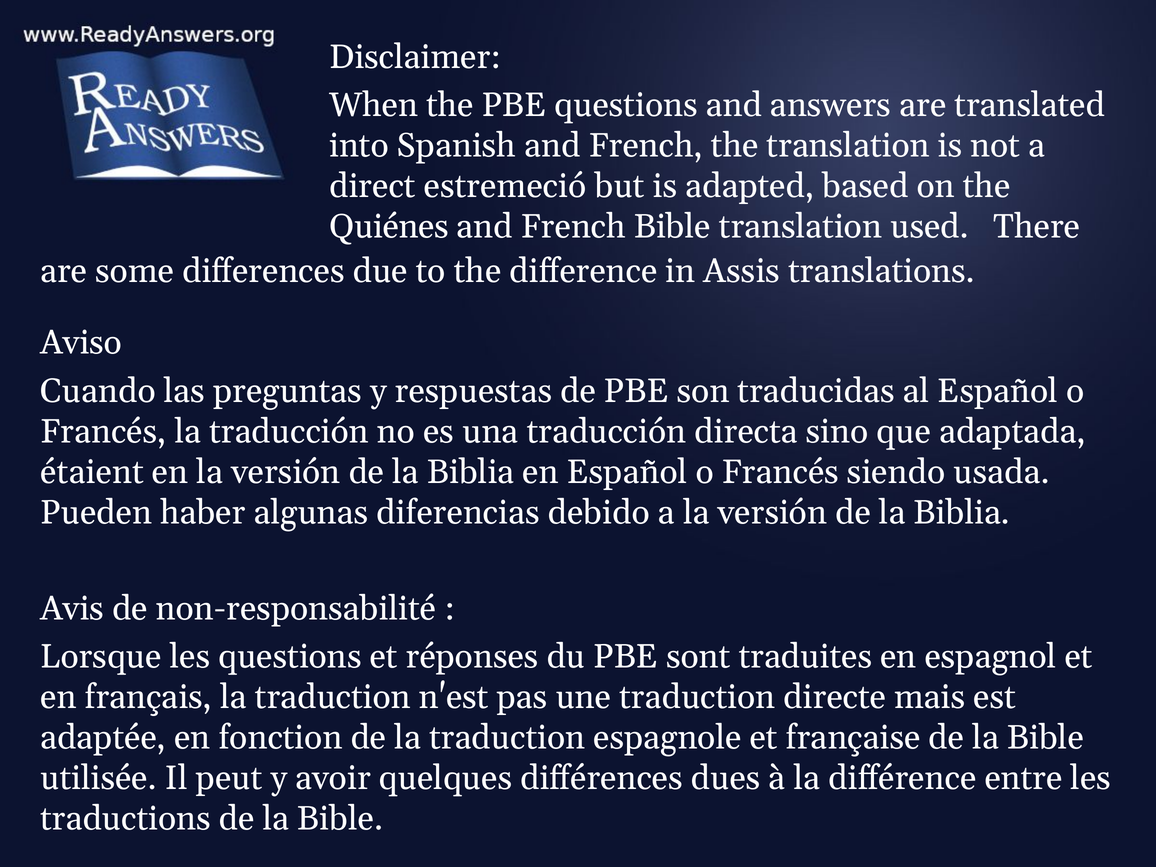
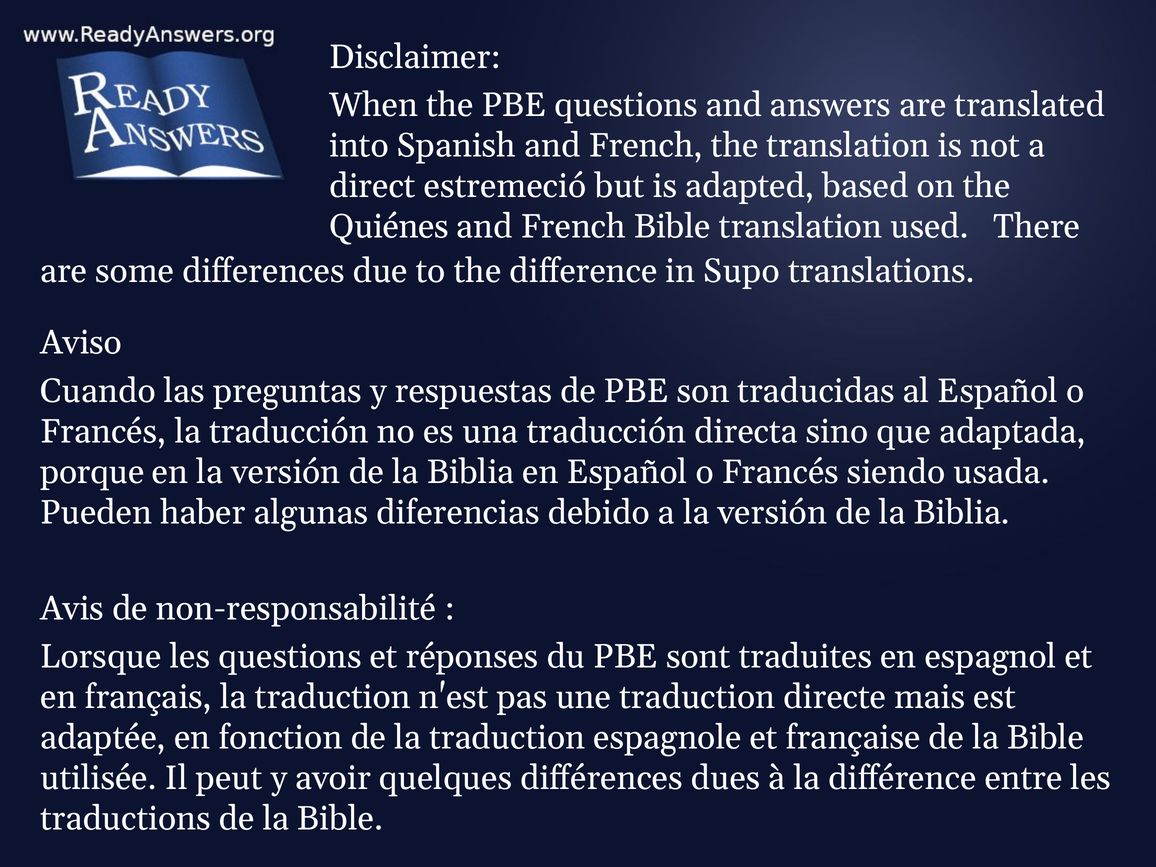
Assis: Assis -> Supo
étaient: étaient -> porque
